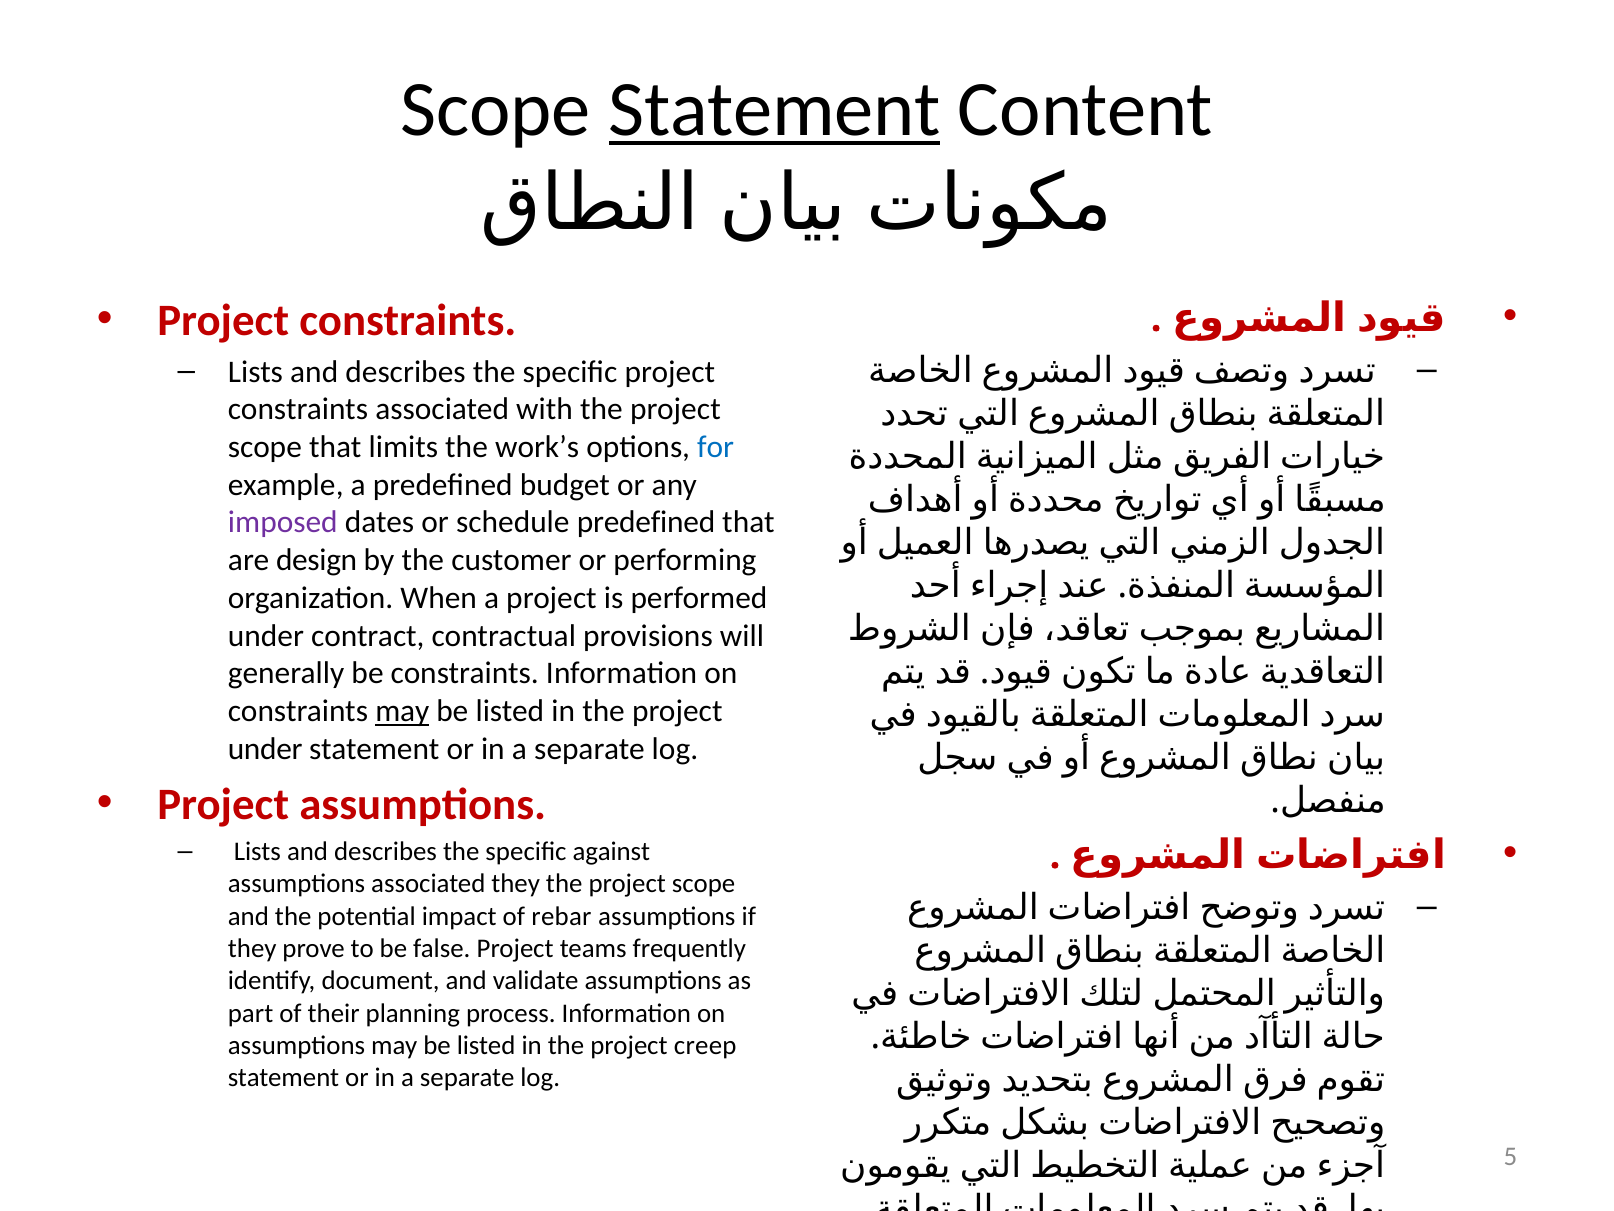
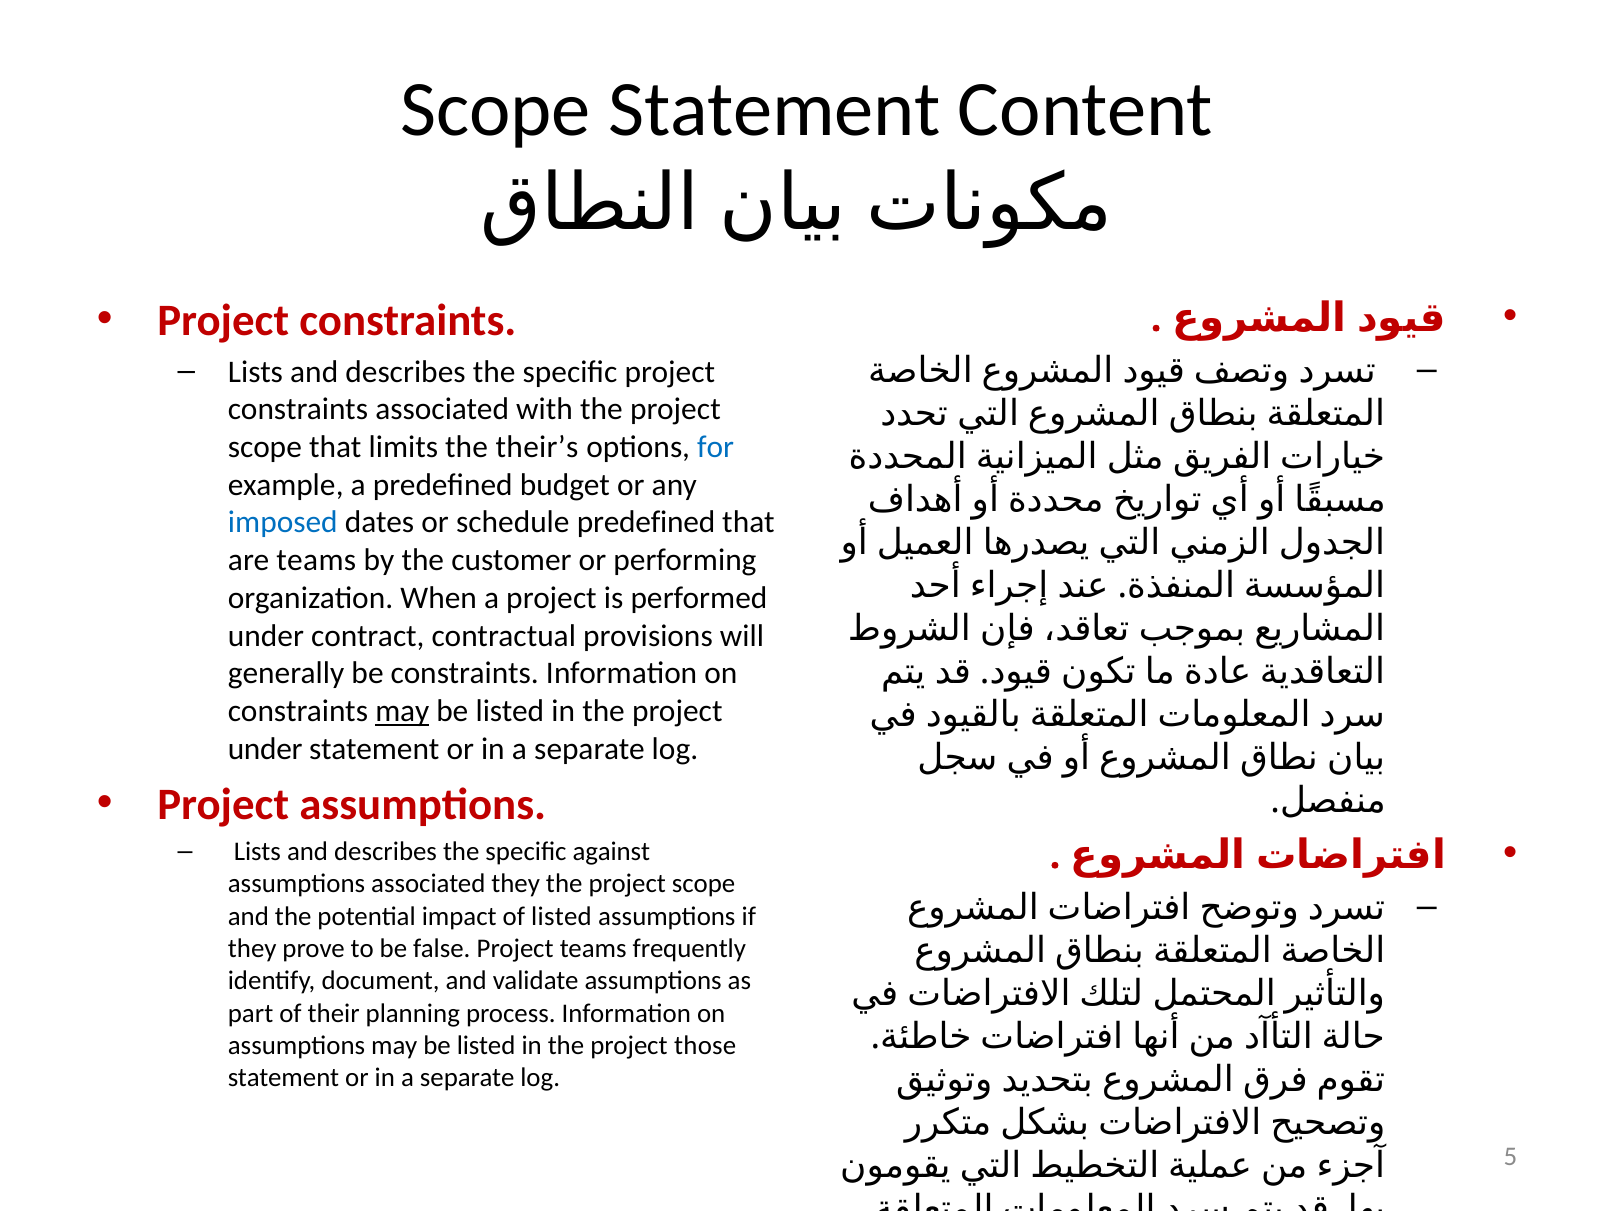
Statement at (774, 109) underline: present -> none
work’s: work’s -> their’s
imposed colour: purple -> blue
are design: design -> teams
of rebar: rebar -> listed
creep: creep -> those
